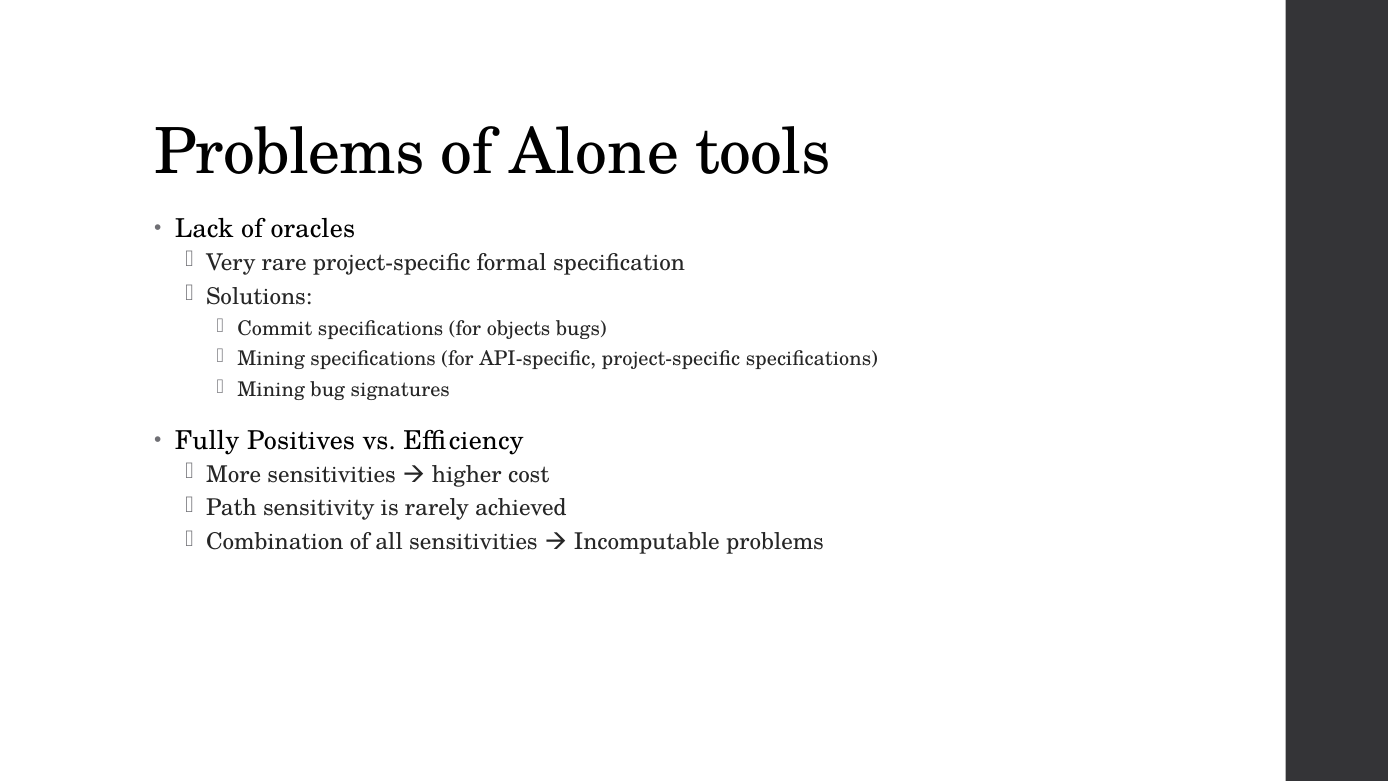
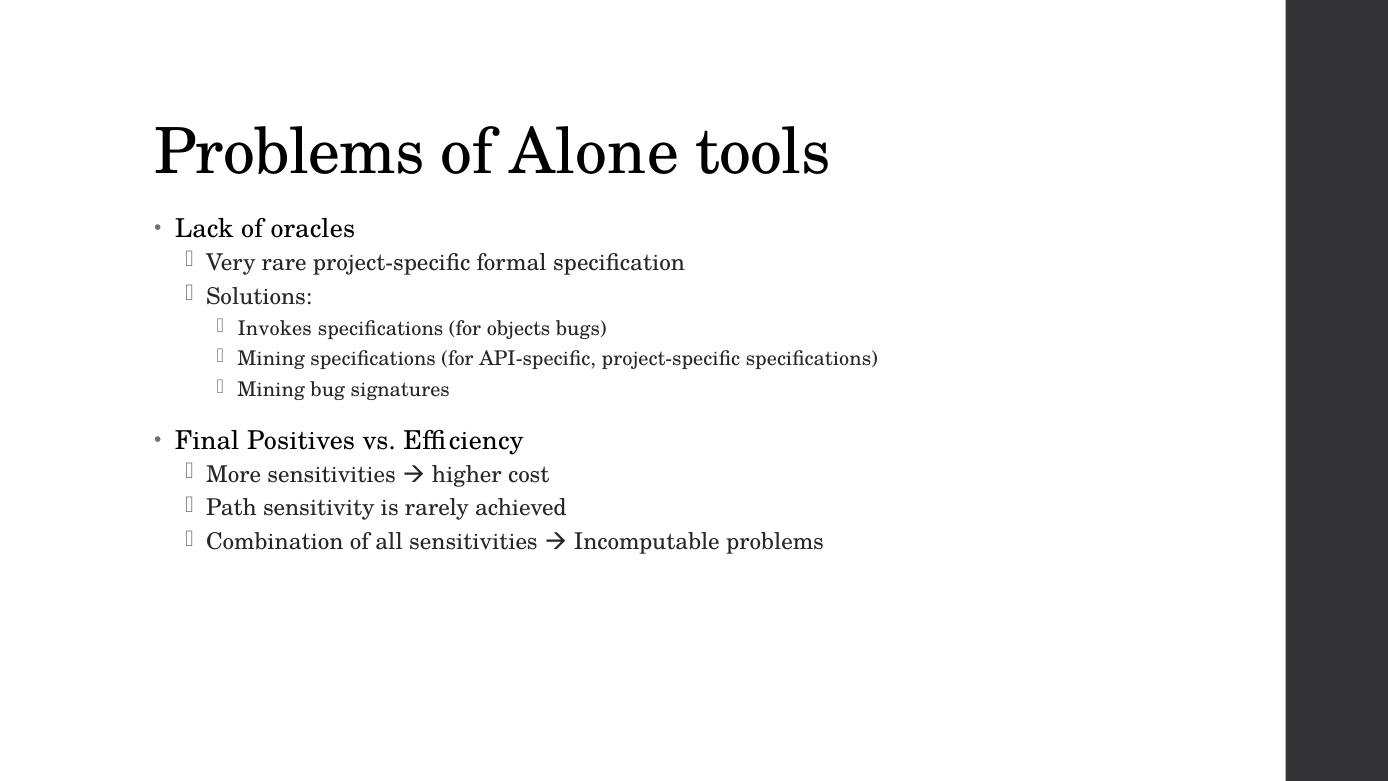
Commit: Commit -> Invokes
Fully: Fully -> Final
